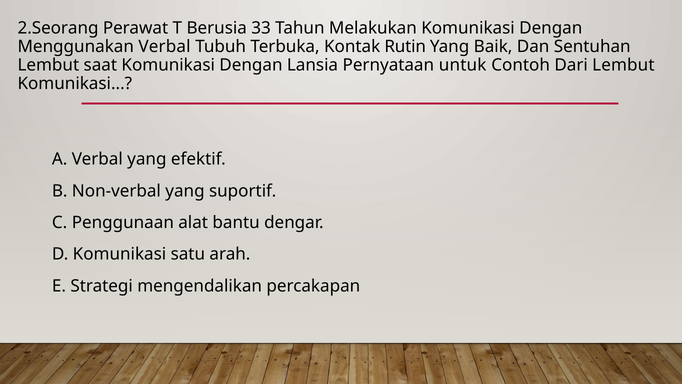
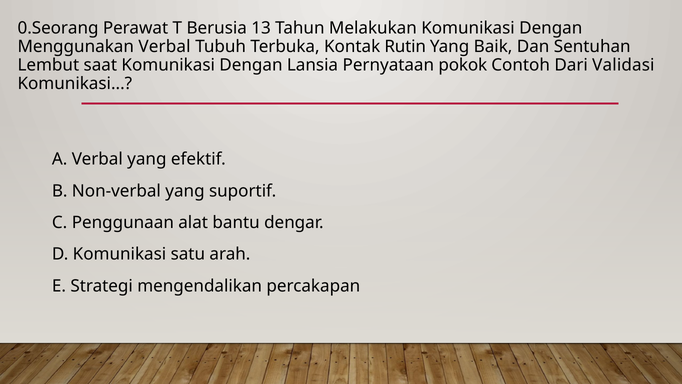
2.Seorang: 2.Seorang -> 0.Seorang
33: 33 -> 13
untuk: untuk -> pokok
Dari Lembut: Lembut -> Validasi
